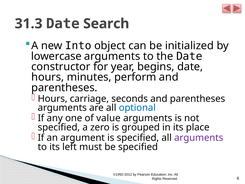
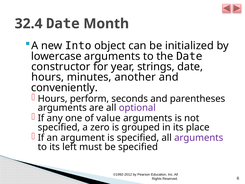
31.3: 31.3 -> 32.4
Search: Search -> Month
begins: begins -> strings
perform: perform -> another
parentheses at (64, 88): parentheses -> conveniently
carriage: carriage -> perform
optional colour: blue -> purple
